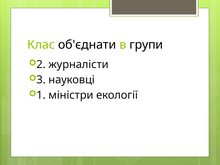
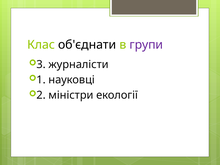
групи colour: black -> purple
2: 2 -> 3
3: 3 -> 1
1: 1 -> 2
